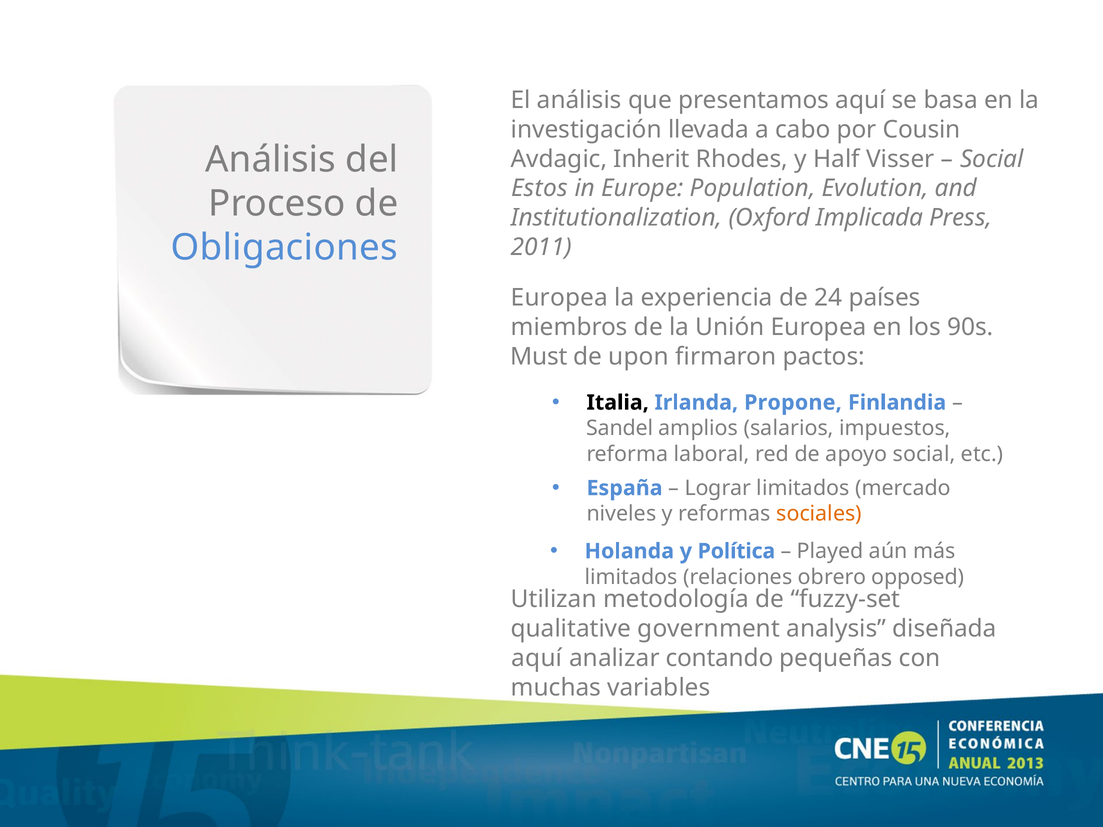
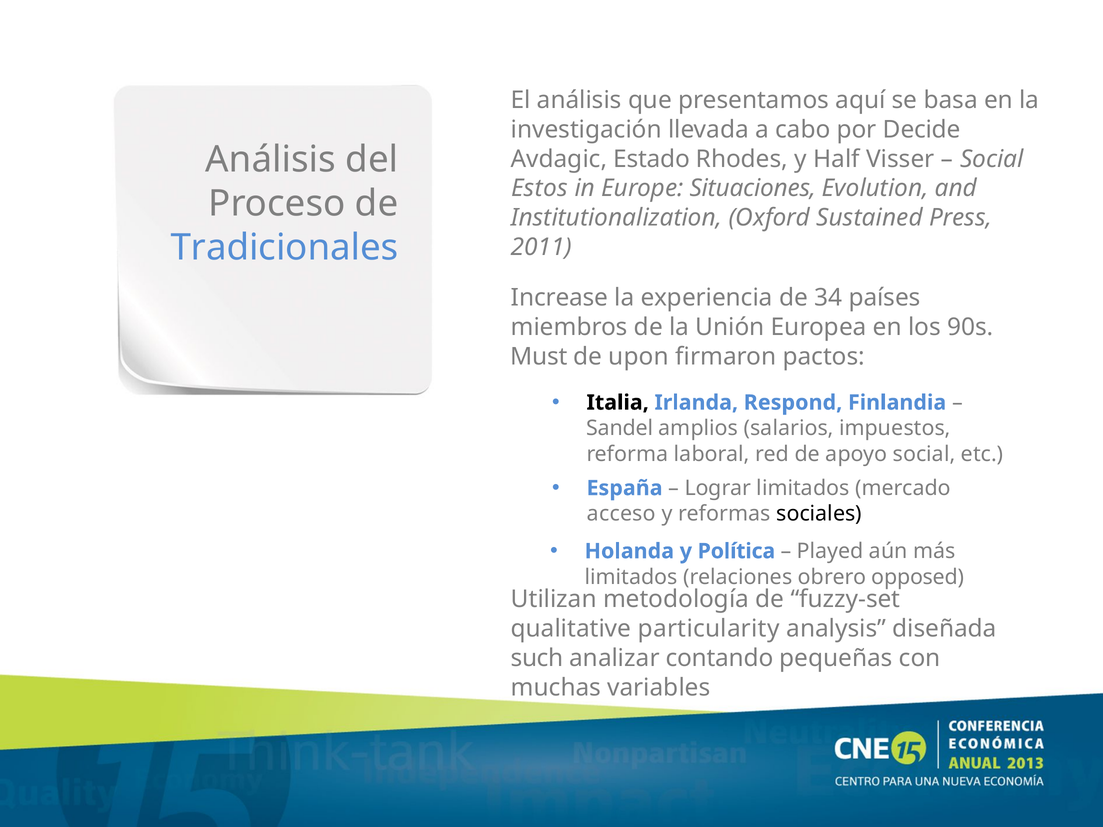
Cousin: Cousin -> Decide
Inherit: Inherit -> Estado
Population: Population -> Situaciones
Implicada: Implicada -> Sustained
Obligaciones: Obligaciones -> Tradicionales
Europea at (559, 298): Europea -> Increase
24: 24 -> 34
Propone: Propone -> Respond
niveles: niveles -> acceso
sociales colour: orange -> black
government: government -> particularity
aquí at (537, 658): aquí -> such
